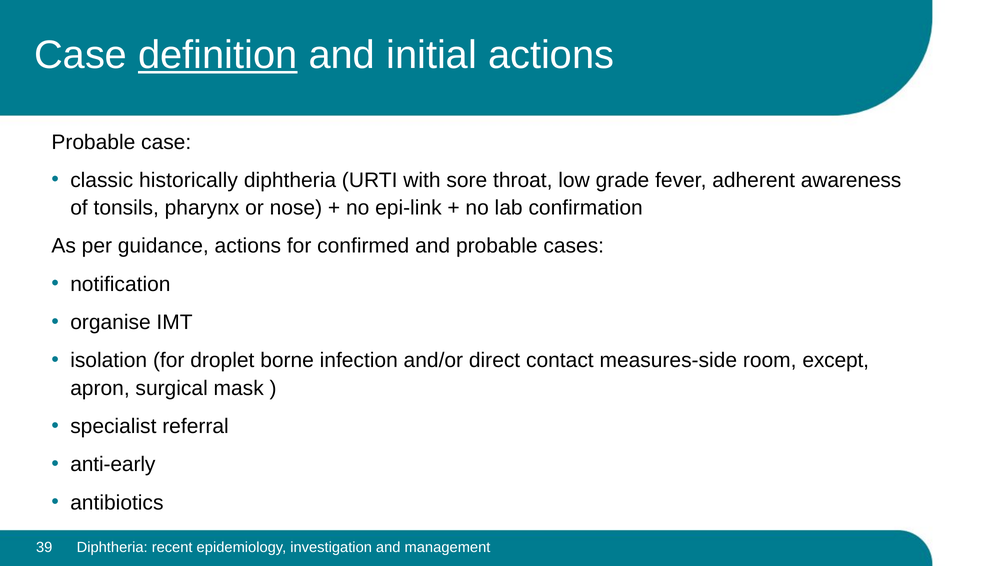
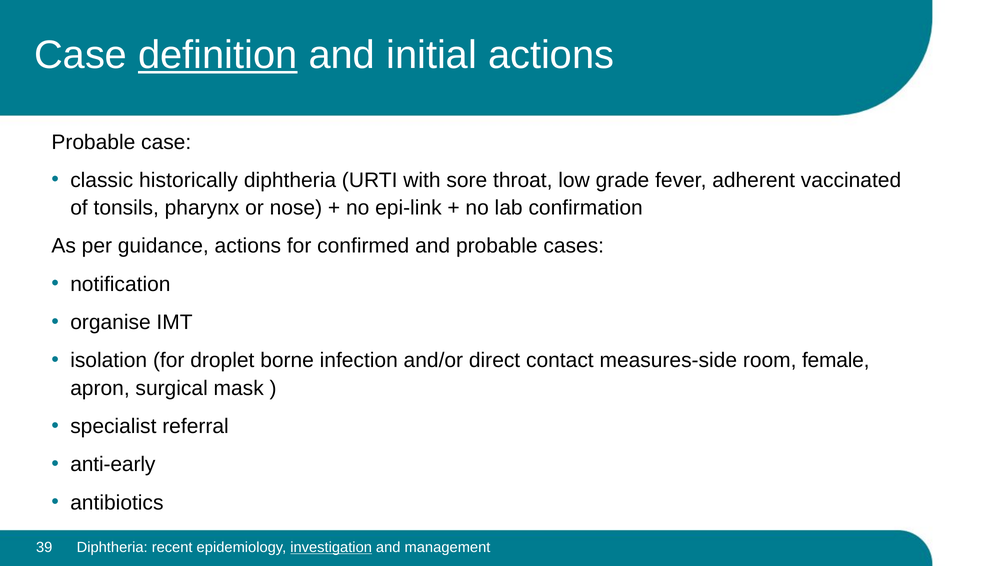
awareness: awareness -> vaccinated
except: except -> female
investigation underline: none -> present
